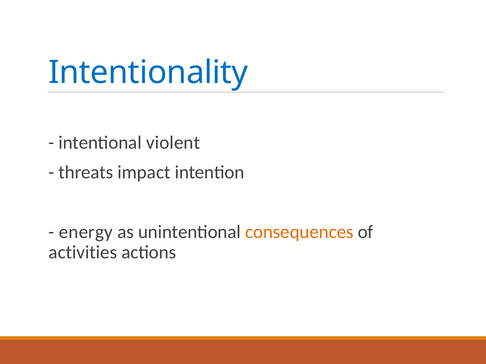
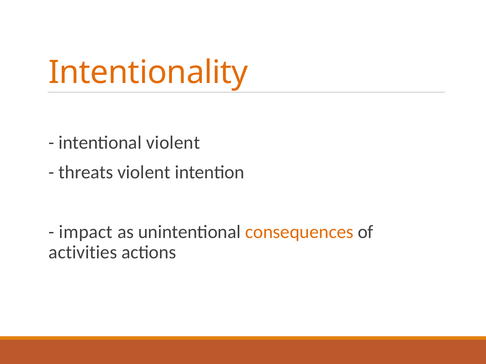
Intentionality colour: blue -> orange
threats impact: impact -> violent
energy: energy -> impact
